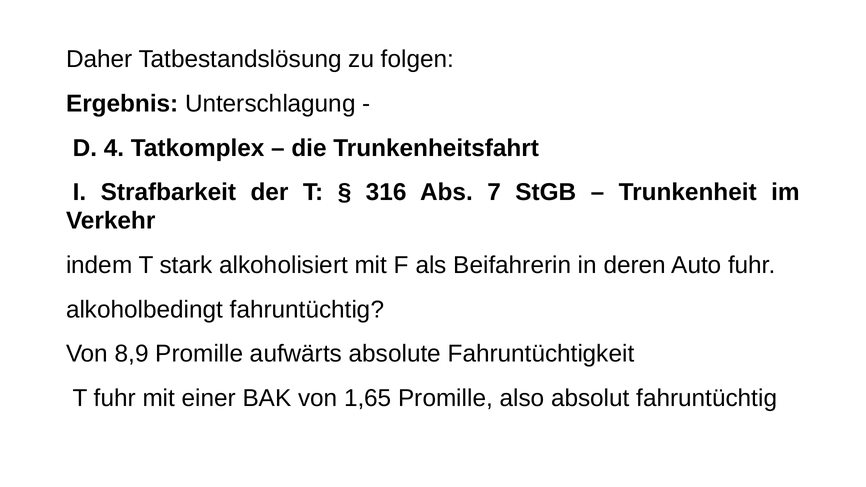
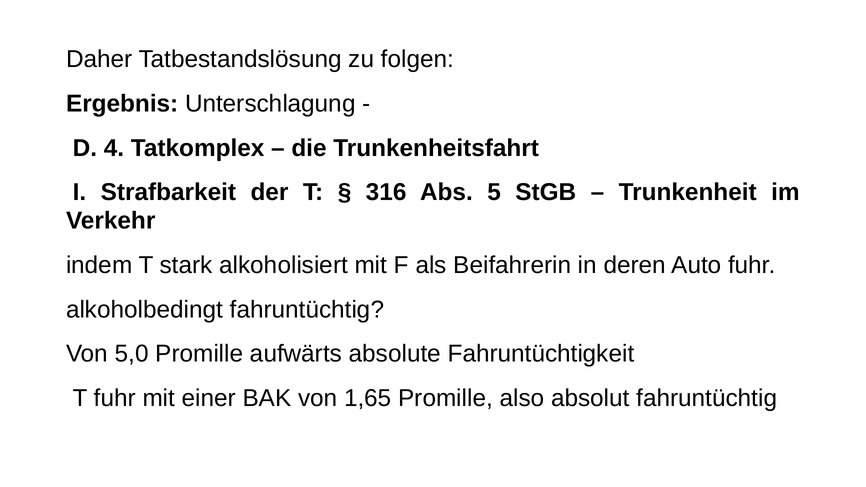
7: 7 -> 5
8,9: 8,9 -> 5,0
